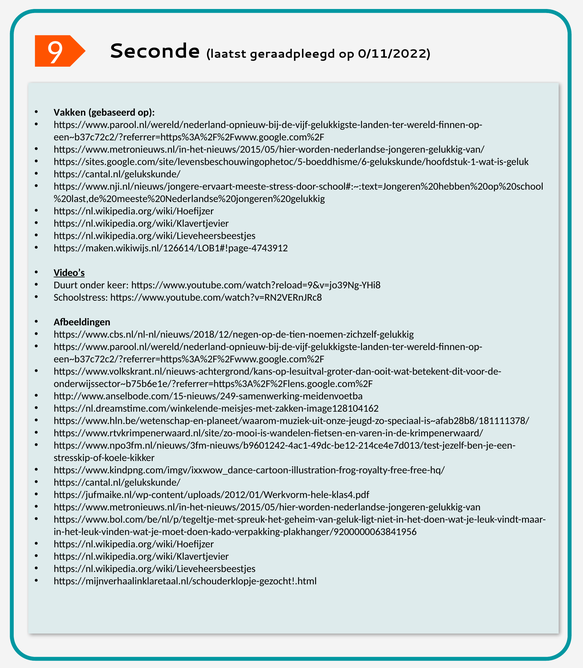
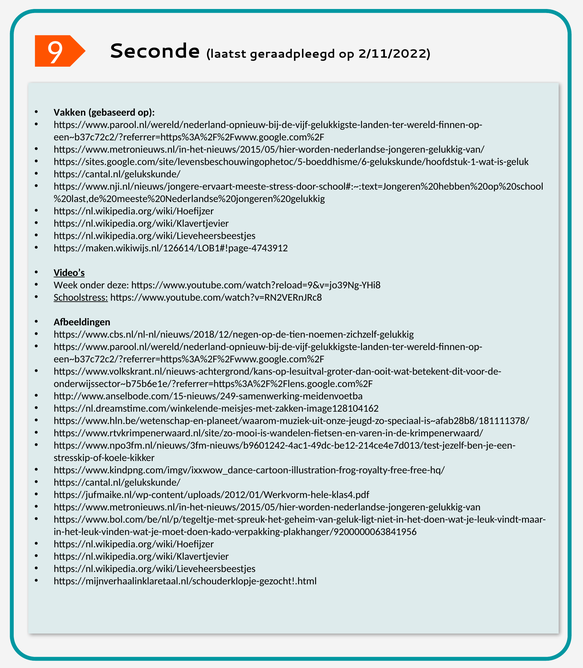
0/11/2022: 0/11/2022 -> 2/11/2022
Duurt: Duurt -> Week
keer: keer -> deze
Schoolstress underline: none -> present
